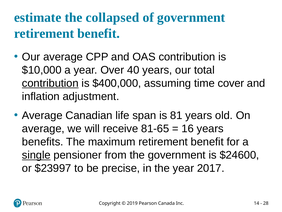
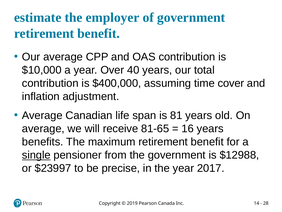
collapsed: collapsed -> employer
contribution at (50, 83) underline: present -> none
$24600: $24600 -> $12988
